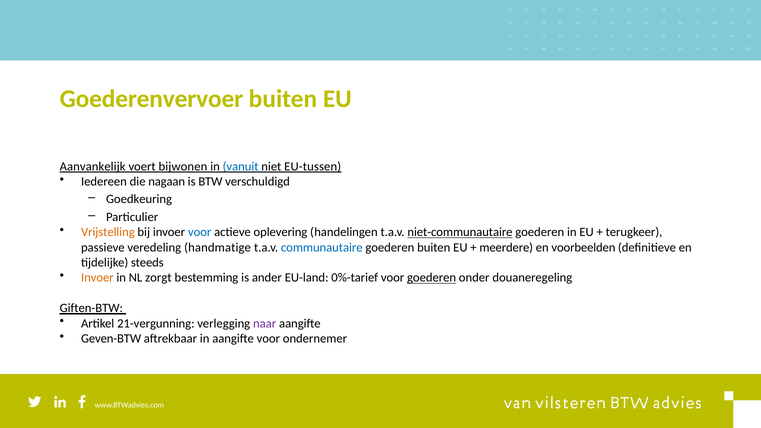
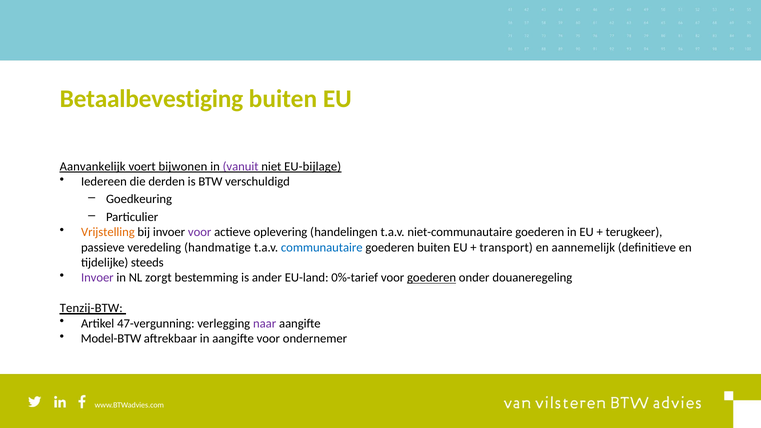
Goederenvervoer: Goederenvervoer -> Betaalbevestiging
vanuit colour: blue -> purple
EU-tussen: EU-tussen -> EU-bijlage
nagaan: nagaan -> derden
voor at (200, 232) colour: blue -> purple
niet-communautaire underline: present -> none
meerdere: meerdere -> transport
voorbeelden: voorbeelden -> aannemelijk
Invoer at (97, 278) colour: orange -> purple
Giften-BTW: Giften-BTW -> Tenzij-BTW
21-vergunning: 21-vergunning -> 47-vergunning
Geven-BTW: Geven-BTW -> Model-BTW
